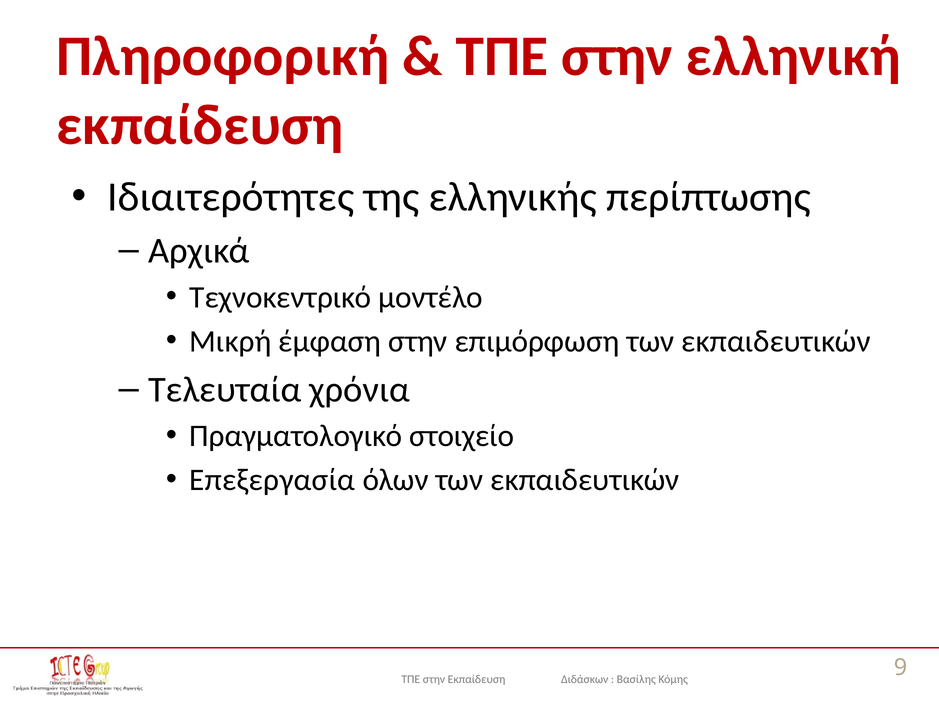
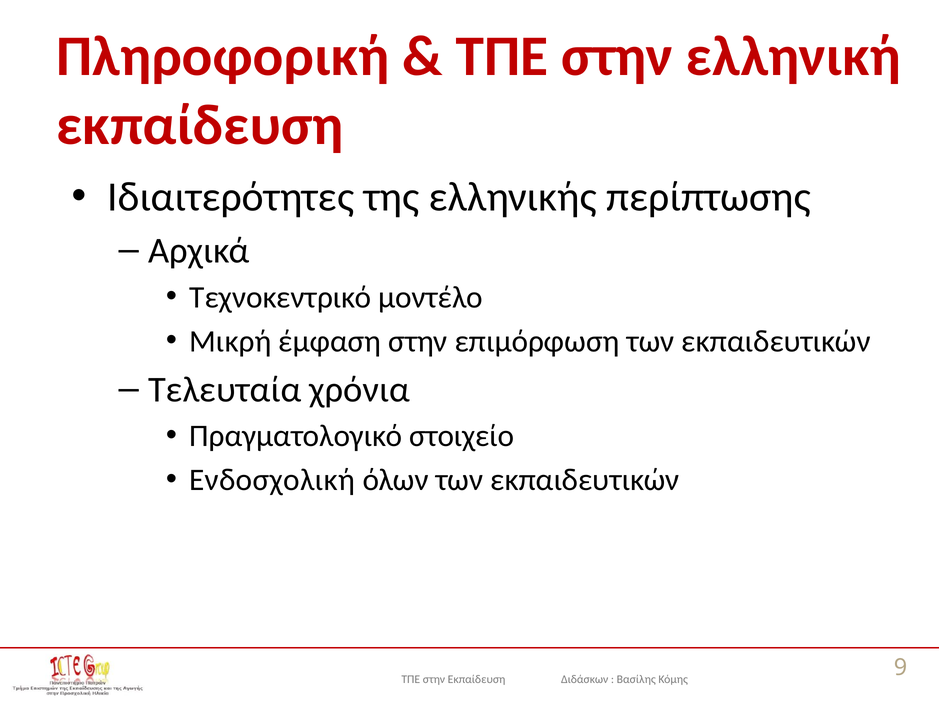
Επεξεργασία: Επεξεργασία -> Ενδοσχολική
